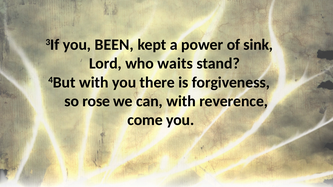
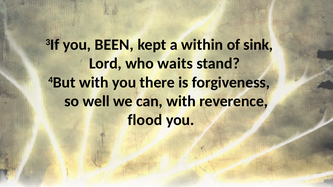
power: power -> within
rose: rose -> well
come: come -> flood
